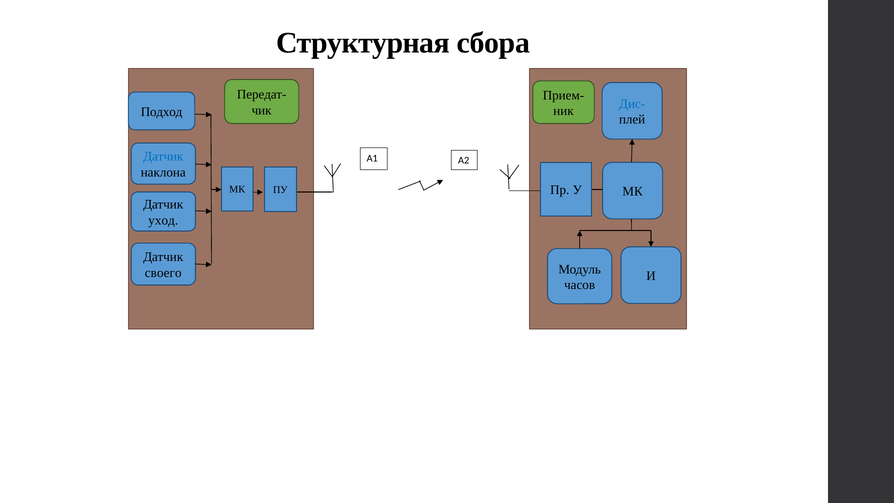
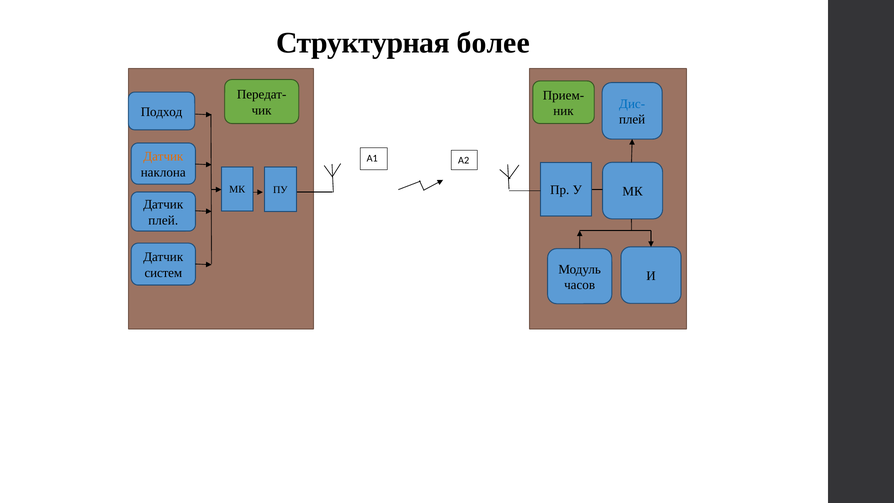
сбора: сбора -> более
Датчик at (163, 157) colour: blue -> orange
уход at (163, 220): уход -> плей
своего: своего -> систем
